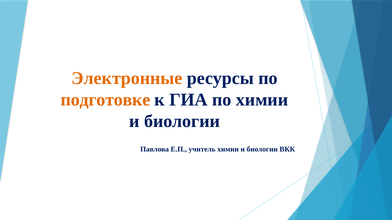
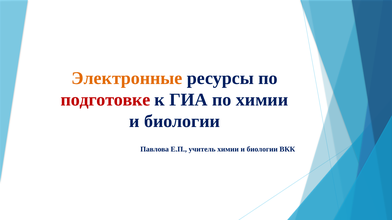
подготовке colour: orange -> red
